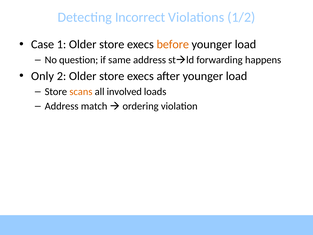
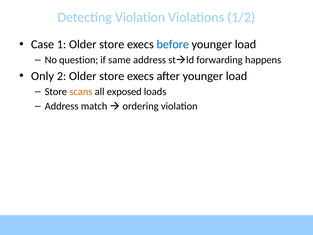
Detecting Incorrect: Incorrect -> Violation
before colour: orange -> blue
involved: involved -> exposed
